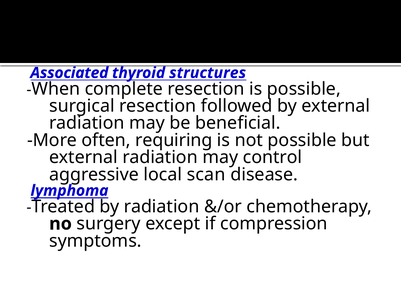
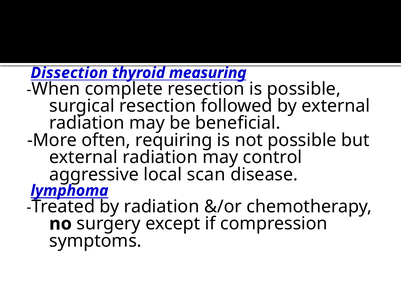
Associated: Associated -> Dissection
structures: structures -> measuring
